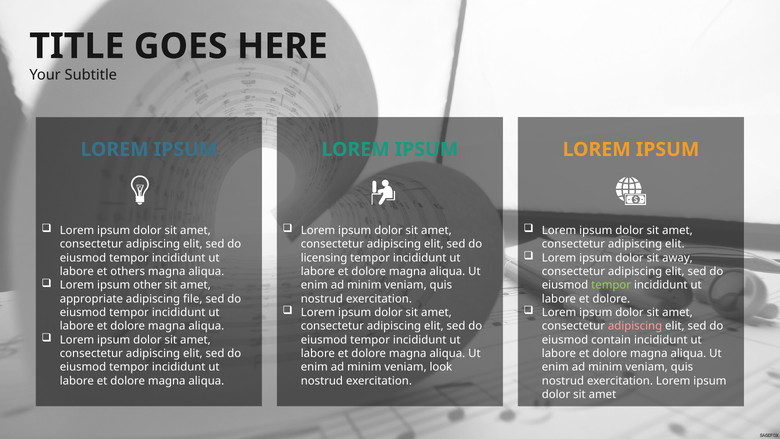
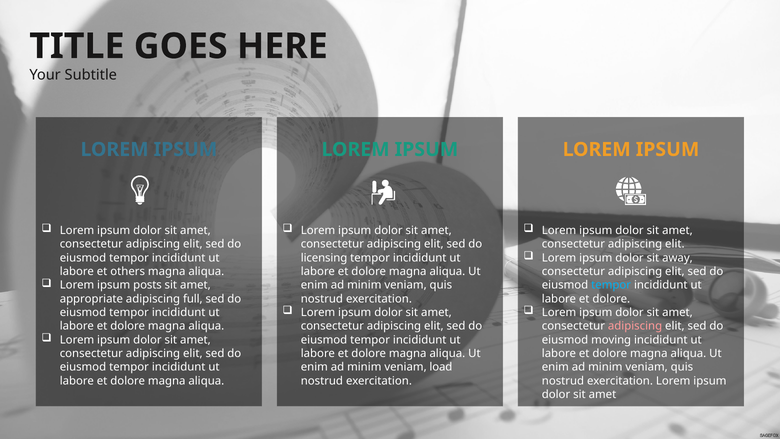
other: other -> posts
tempor at (611, 285) colour: light green -> light blue
file: file -> full
contain: contain -> moving
look: look -> load
